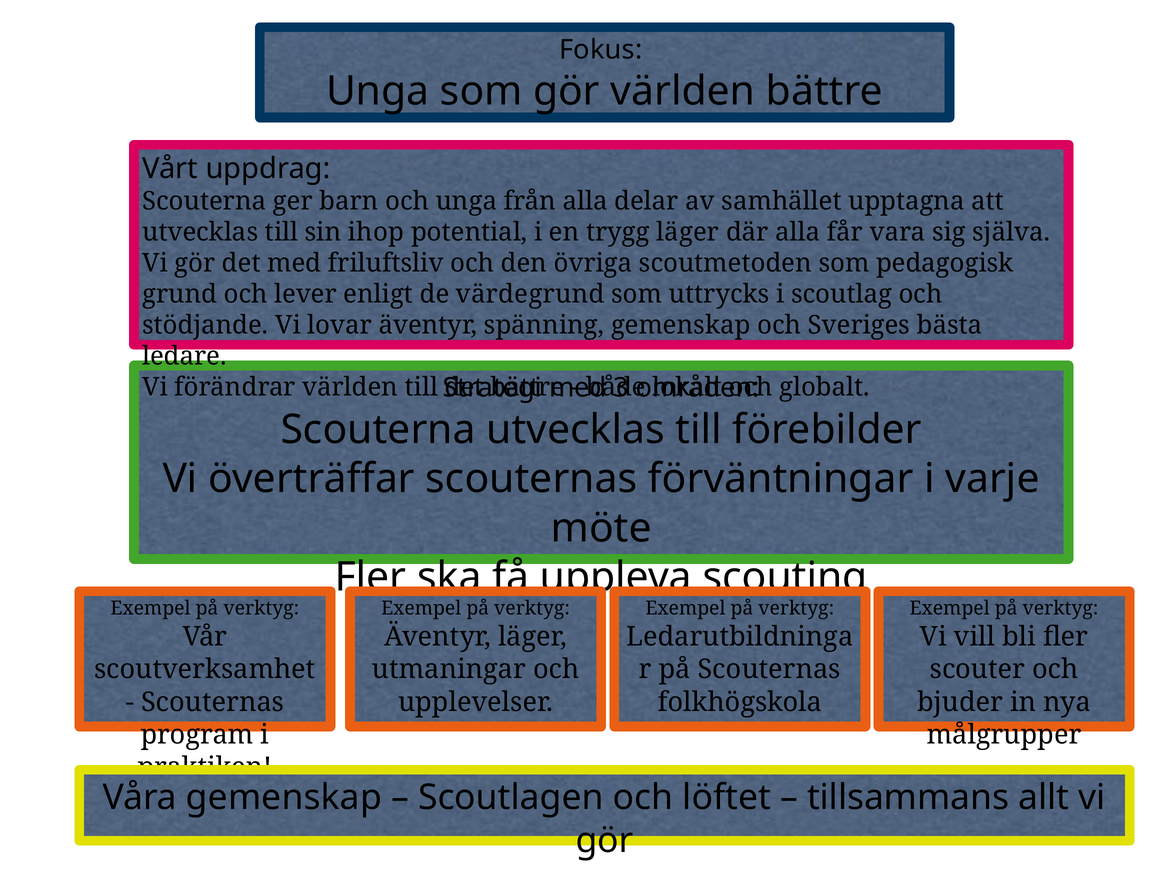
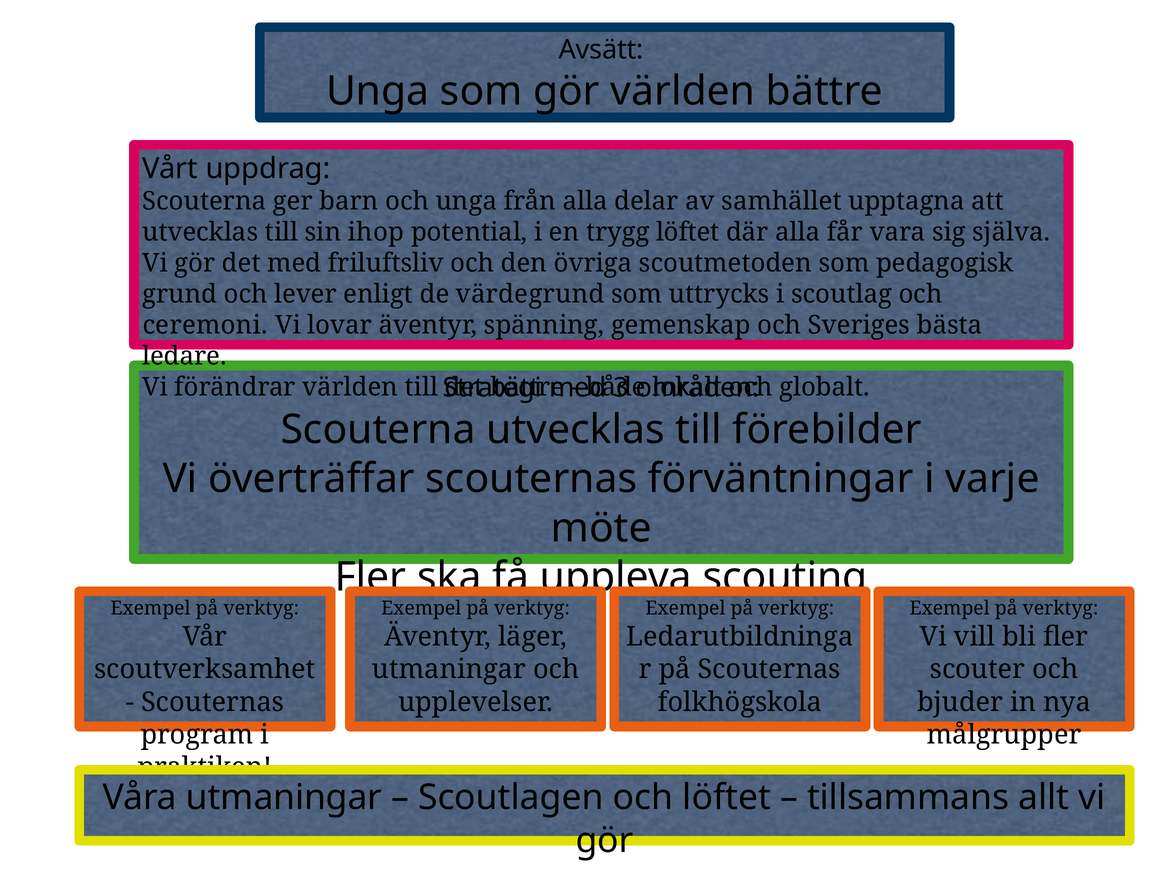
Fokus: Fokus -> Avsätt
trygg läger: läger -> löftet
stödjande: stödjande -> ceremoni
Våra gemenskap: gemenskap -> utmaningar
